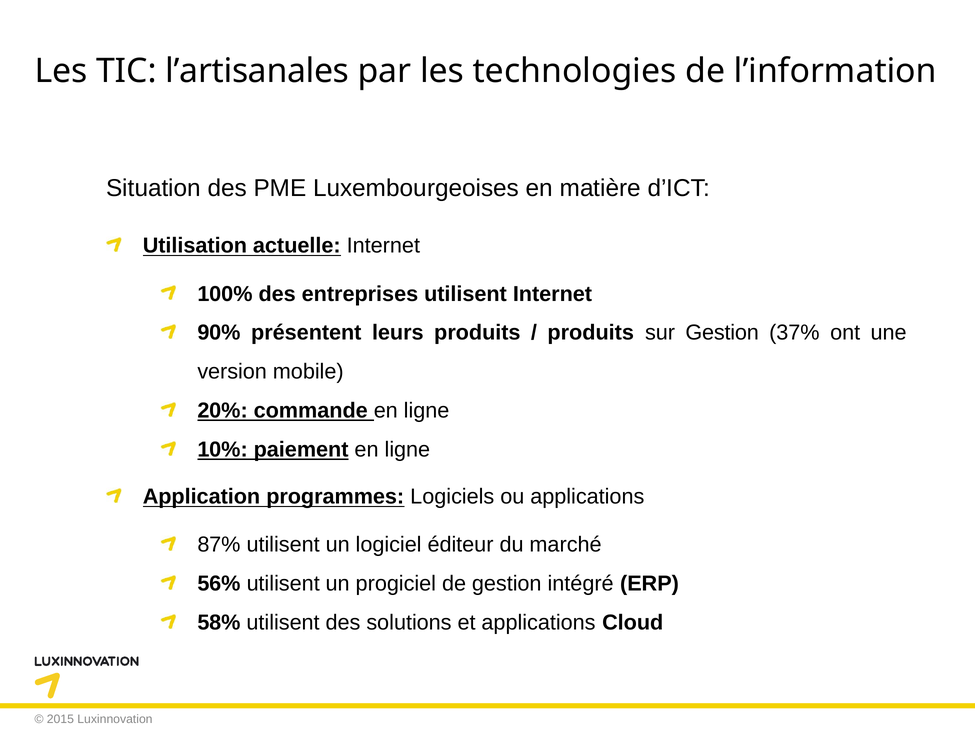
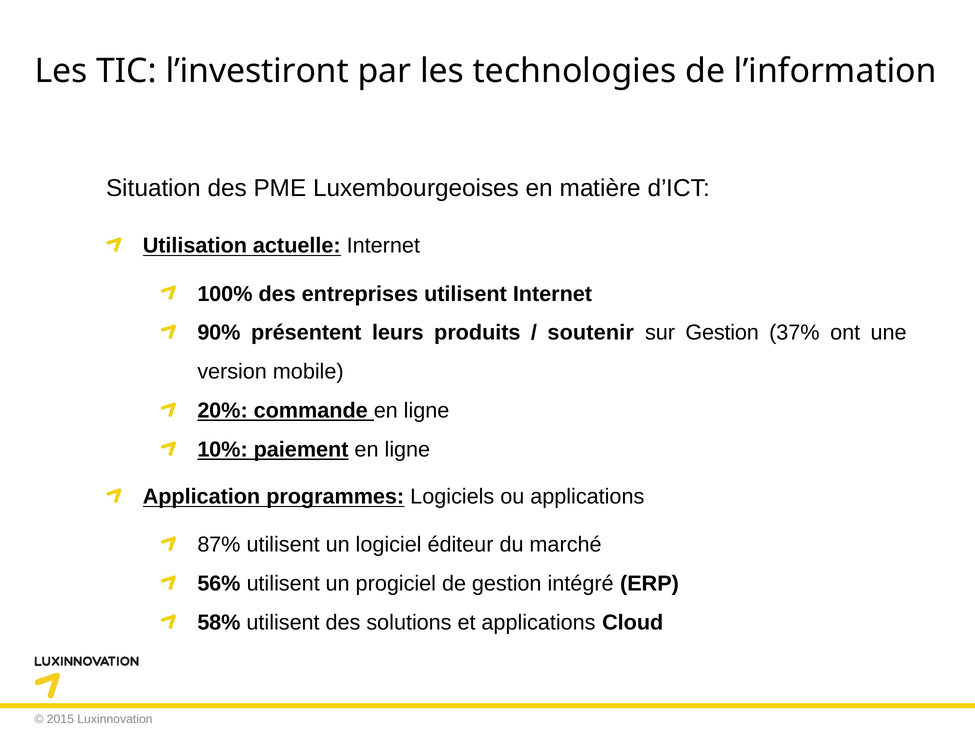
l’artisanales: l’artisanales -> l’investiront
produits at (591, 333): produits -> soutenir
